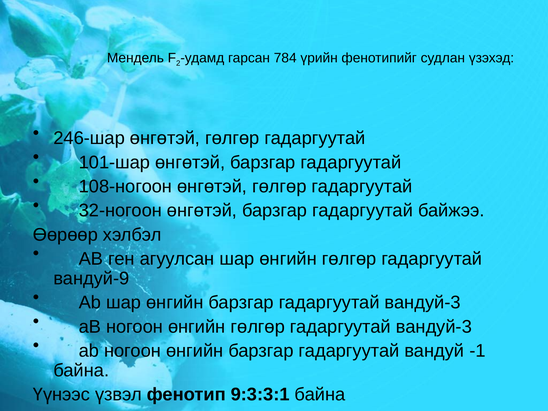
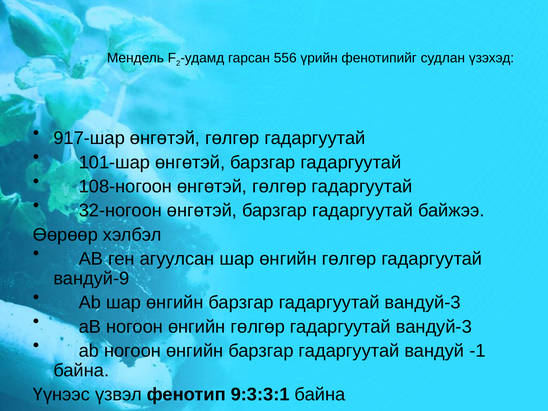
784: 784 -> 556
246-шар: 246-шар -> 917-шар
